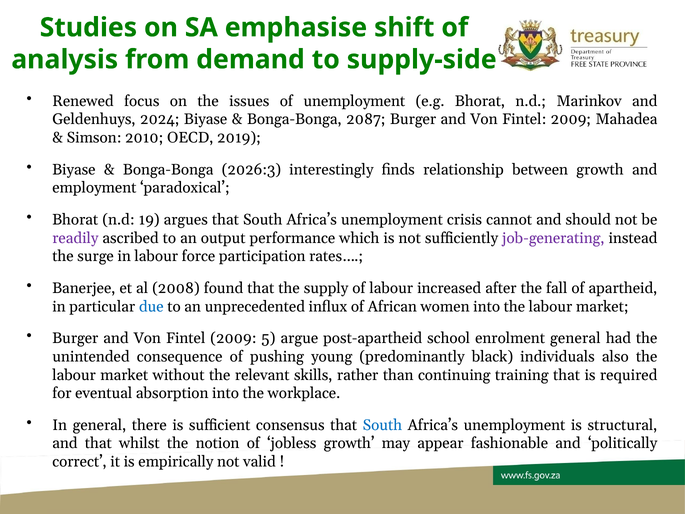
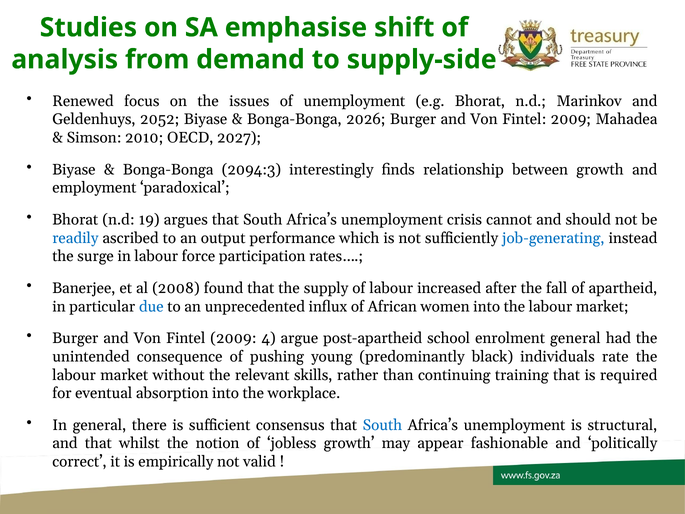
2024: 2024 -> 2052
2087: 2087 -> 2026
2019: 2019 -> 2027
2026:3: 2026:3 -> 2094:3
readily colour: purple -> blue
job-generating colour: purple -> blue
5: 5 -> 4
also: also -> rate
